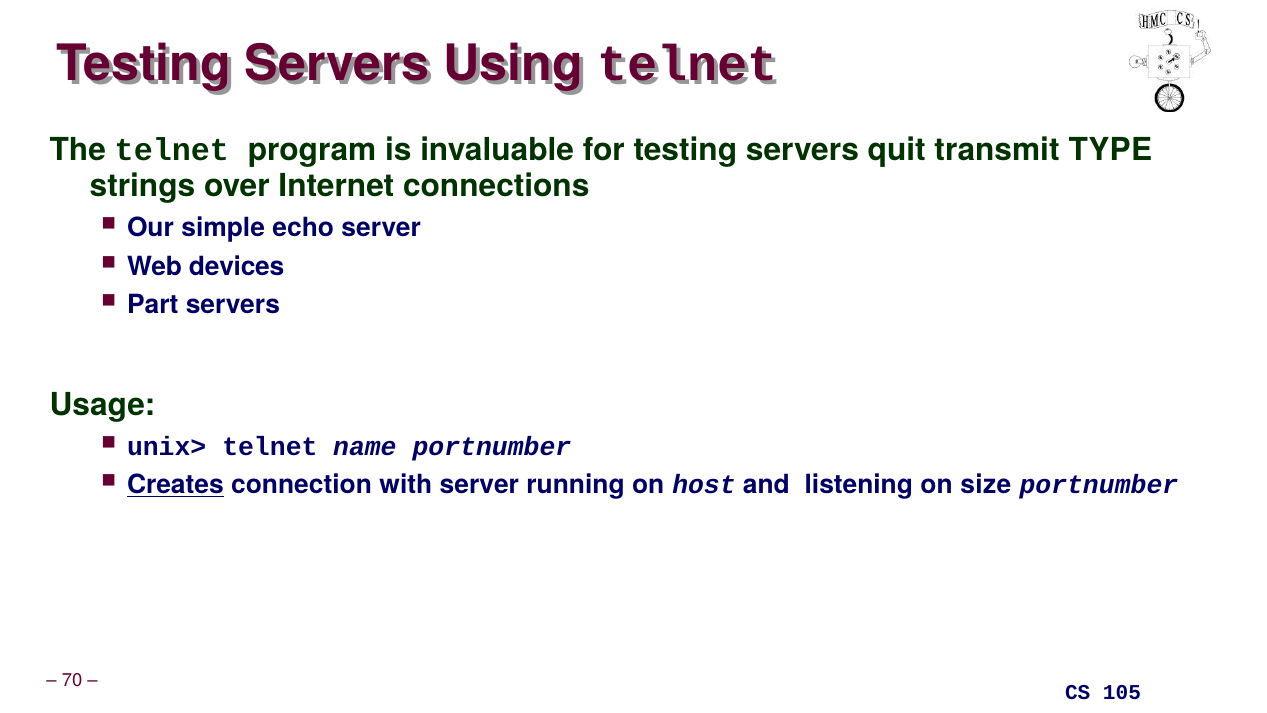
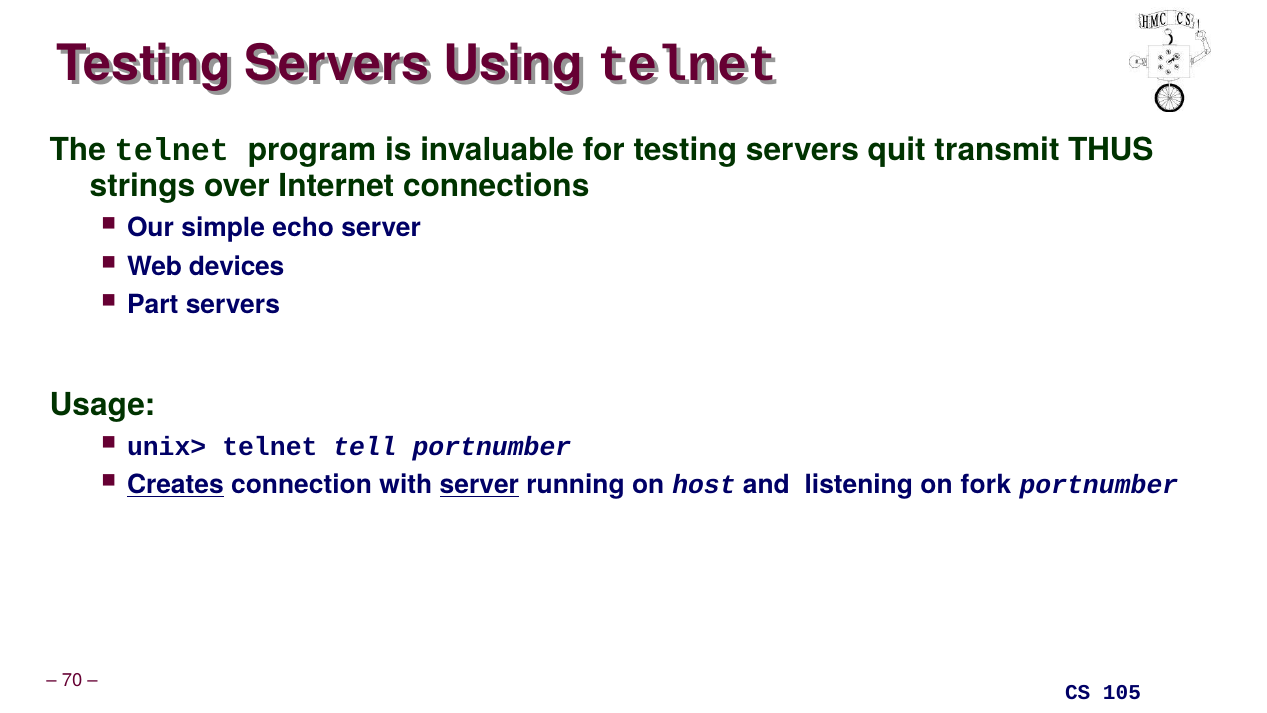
TYPE: TYPE -> THUS
name: name -> tell
server at (479, 485) underline: none -> present
size: size -> fork
